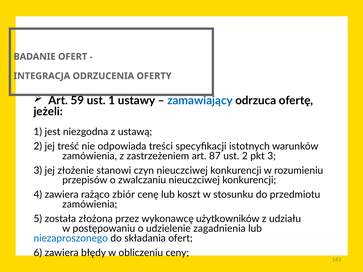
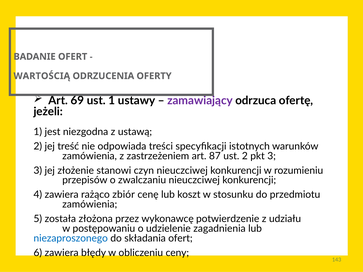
INTEGRACJA: INTEGRACJA -> WARTOŚCIĄ
59: 59 -> 69
zamawiający colour: blue -> purple
użytkowników: użytkowników -> potwierdzenie
